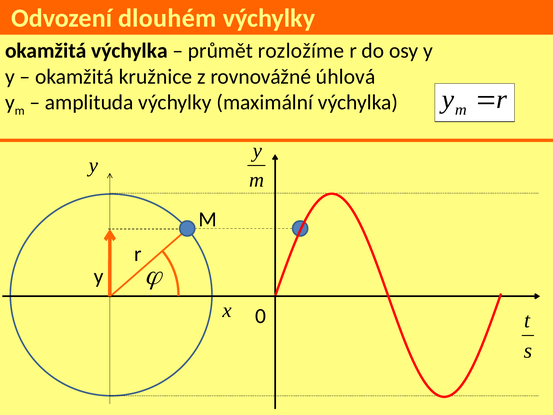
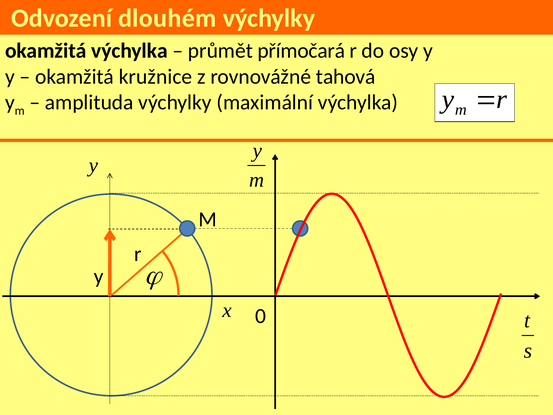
rozložíme: rozložíme -> přímočará
úhlová: úhlová -> tahová
